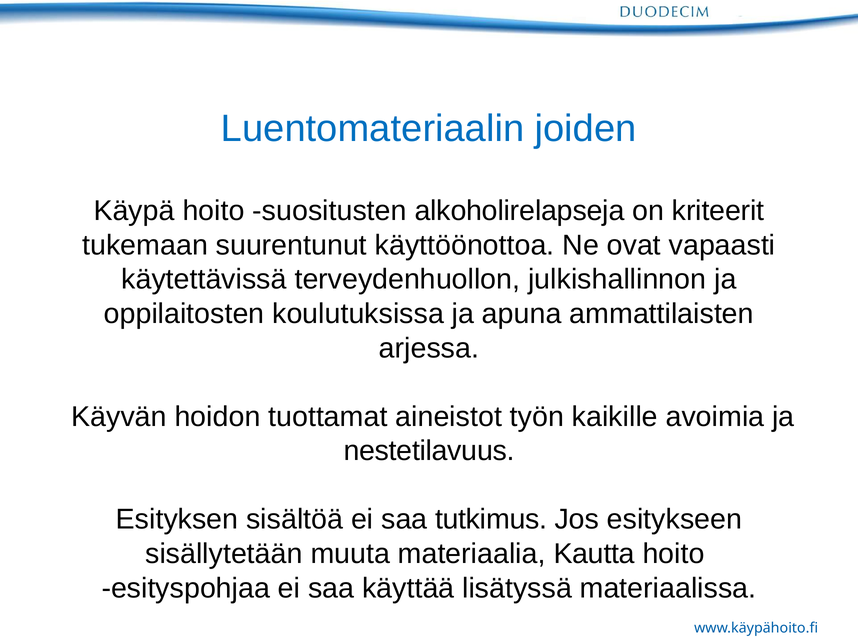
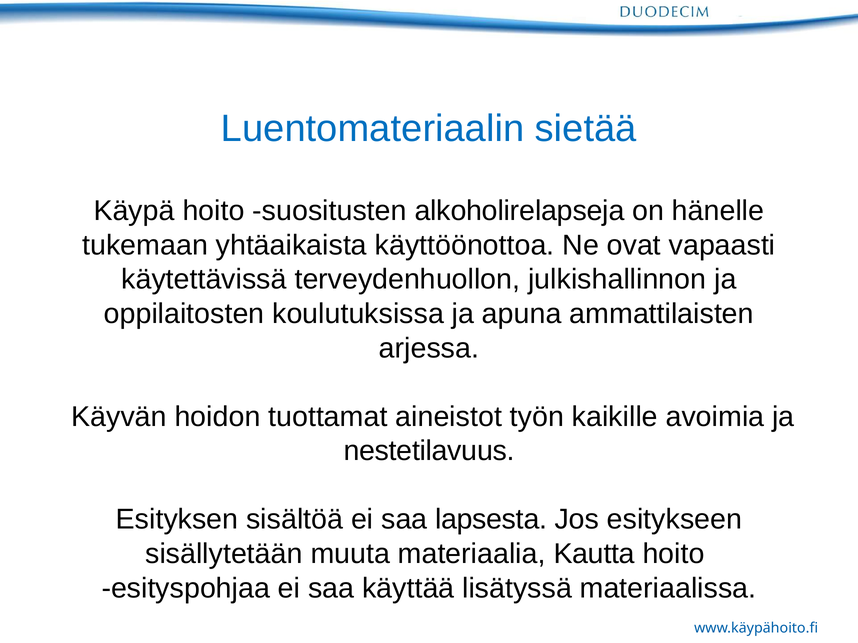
joiden: joiden -> sietää
kriteerit: kriteerit -> hänelle
suurentunut: suurentunut -> yhtäaikaista
tutkimus: tutkimus -> lapsesta
